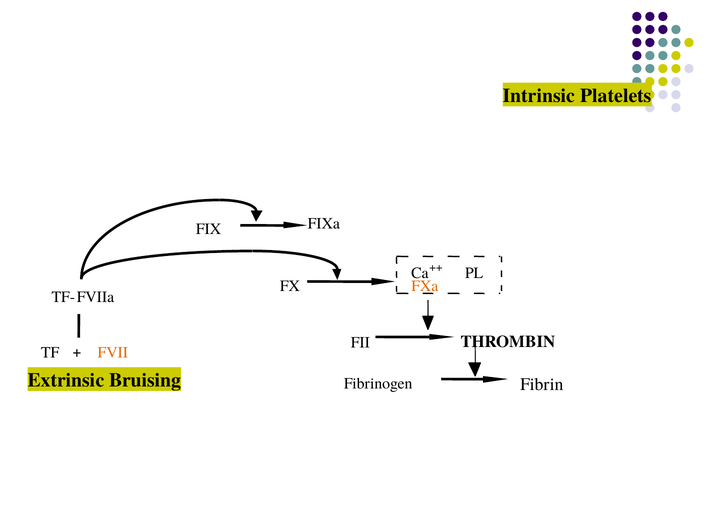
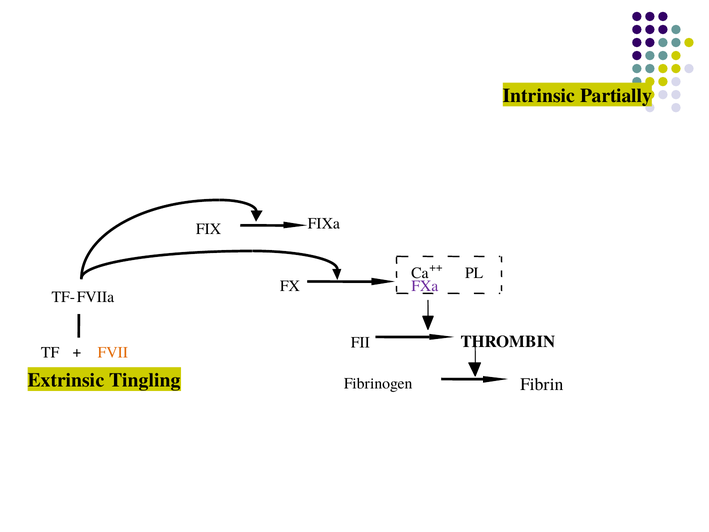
Platelets: Platelets -> Partially
FXa colour: orange -> purple
Bruising: Bruising -> Tingling
